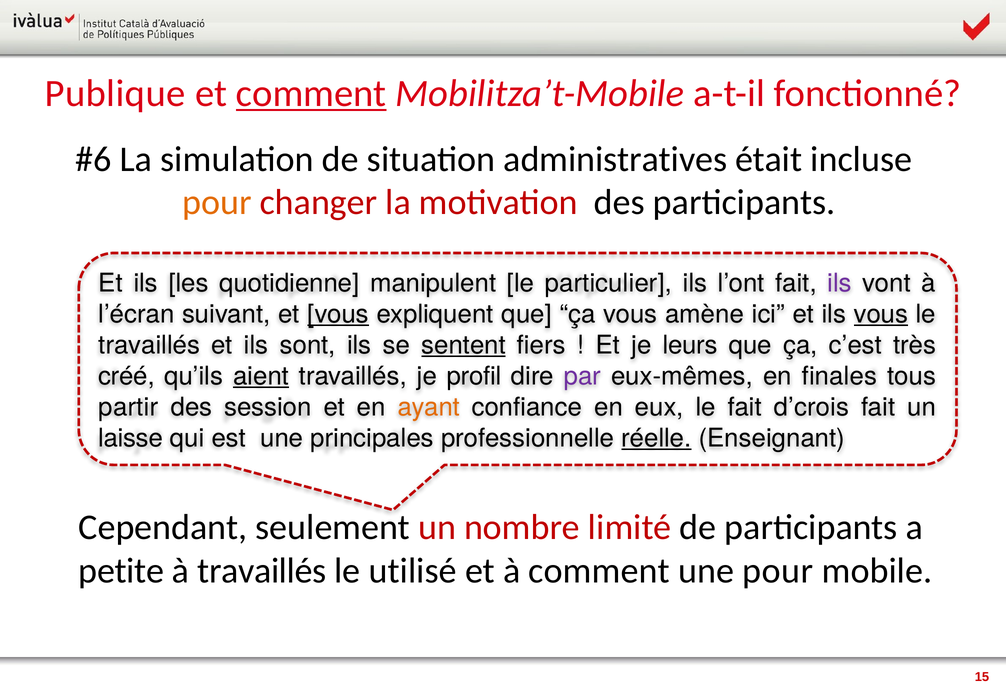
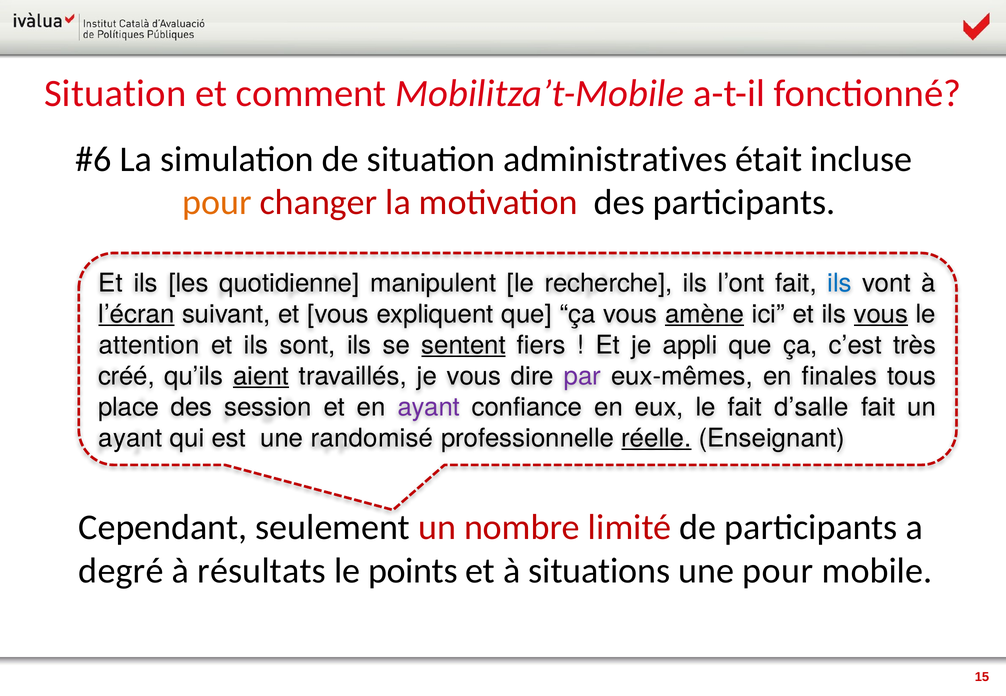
Publique at (115, 94): Publique -> Situation
comment at (311, 94) underline: present -> none
particulier: particulier -> recherche
ils at (840, 284) colour: purple -> blue
l’écran underline: none -> present
vous at (338, 315) underline: present -> none
amène underline: none -> present
travaillés at (149, 346): travaillés -> attention
leurs: leurs -> appli
je profil: profil -> vous
partir: partir -> place
ayant at (429, 407) colour: orange -> purple
d’crois: d’crois -> d’salle
laisse at (131, 438): laisse -> ayant
principales: principales -> randomisé
petite: petite -> degré
à travaillés: travaillés -> résultats
utilisé: utilisé -> points
à comment: comment -> situations
